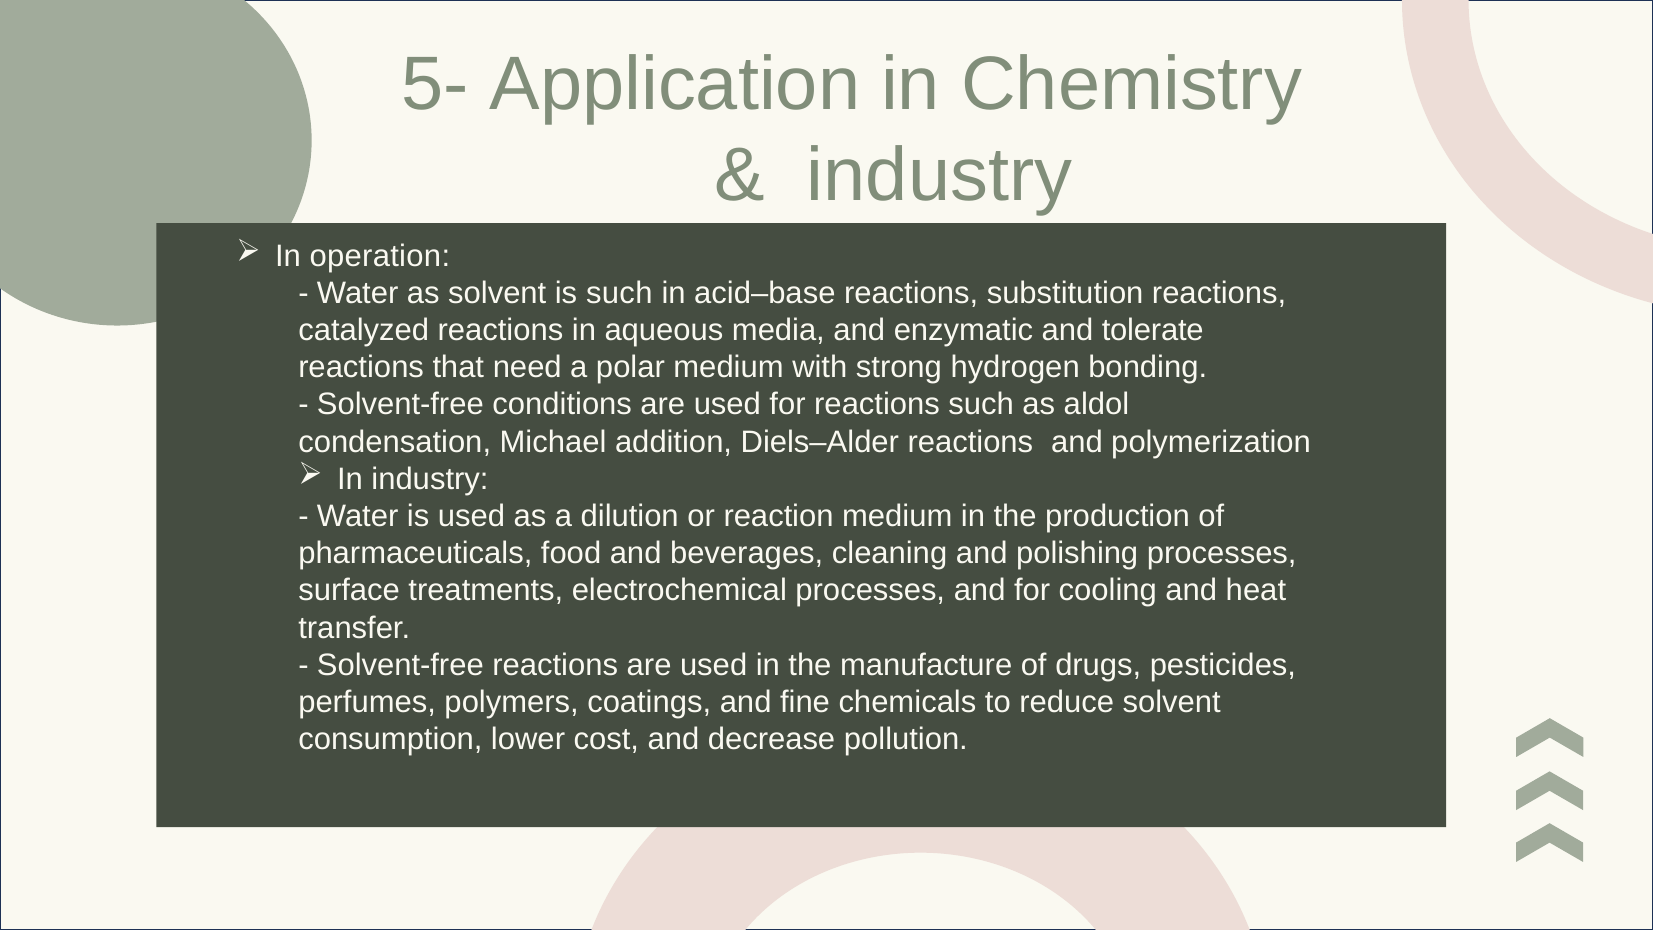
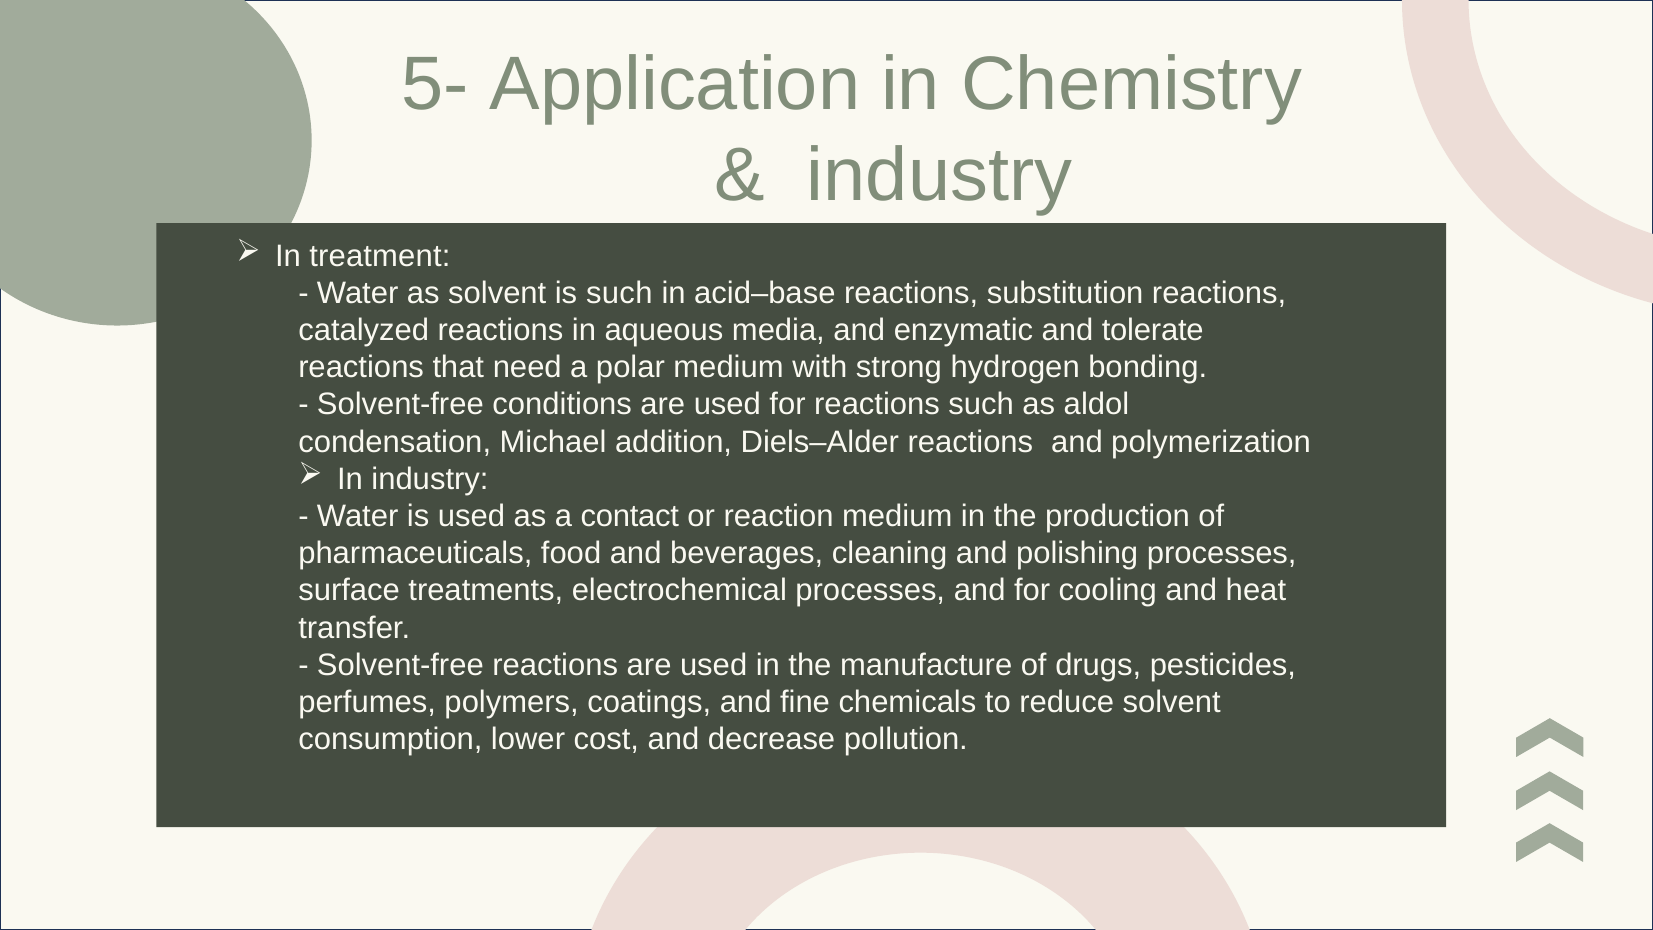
operation: operation -> treatment
dilution: dilution -> contact
